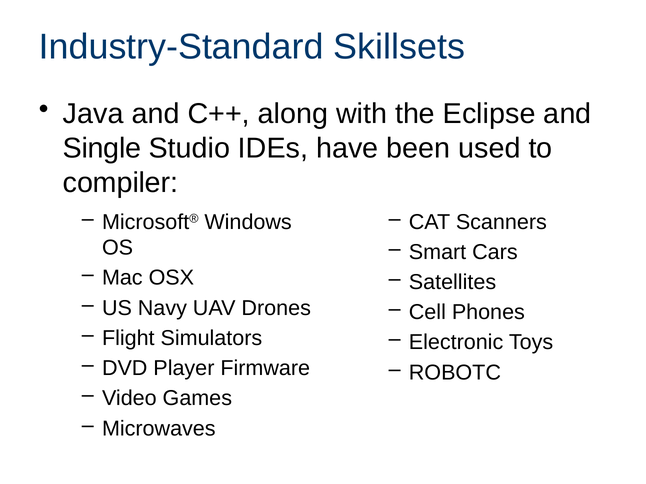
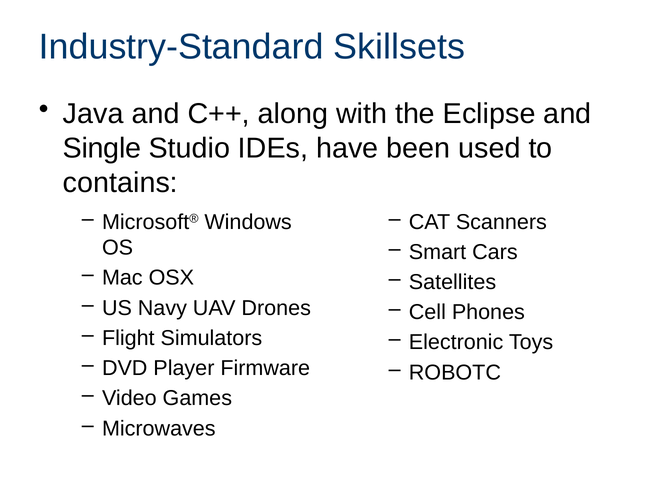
compiler: compiler -> contains
